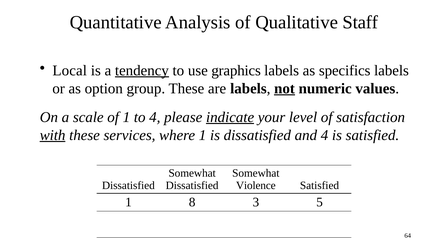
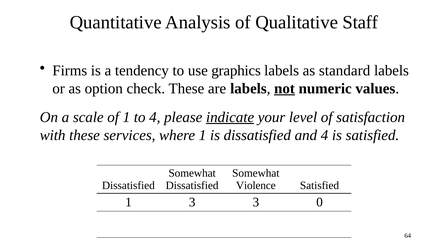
Local: Local -> Firms
tendency underline: present -> none
specifics: specifics -> standard
group: group -> check
with underline: present -> none
1 8: 8 -> 3
5: 5 -> 0
